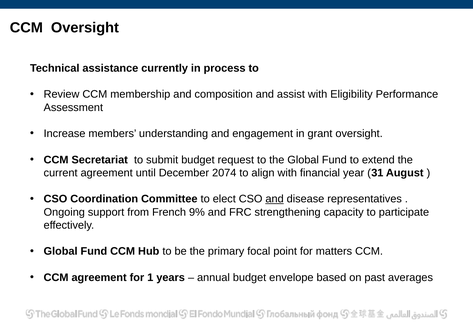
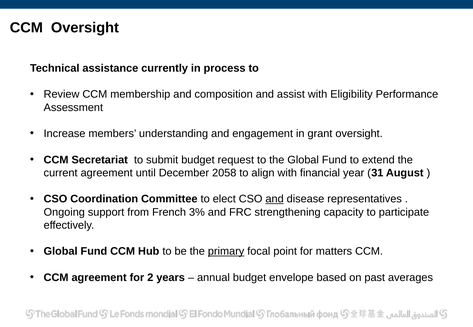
2074: 2074 -> 2058
9%: 9% -> 3%
primary underline: none -> present
1: 1 -> 2
